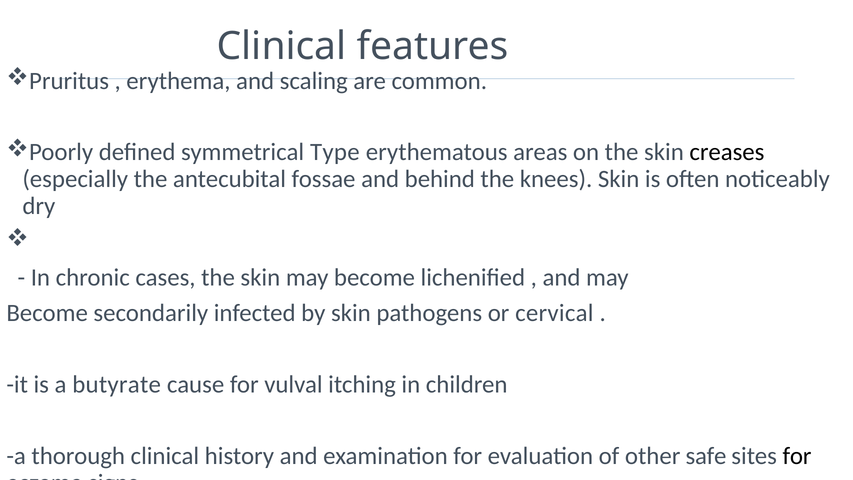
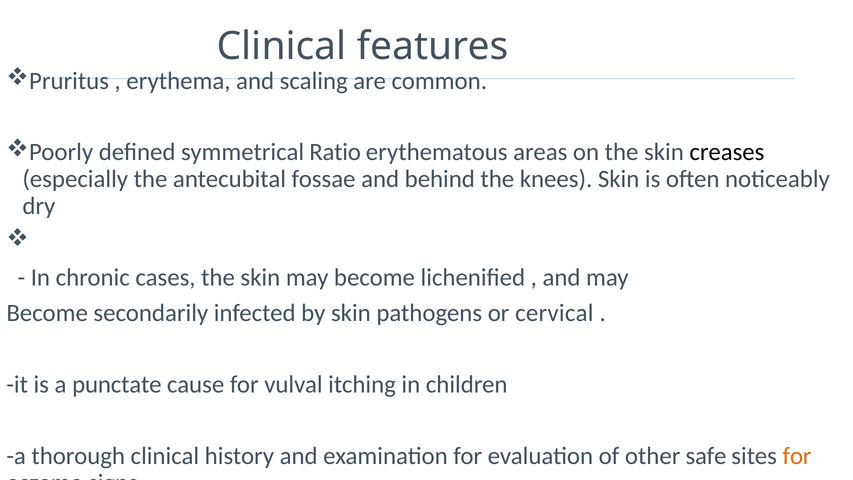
Type: Type -> Ratio
butyrate: butyrate -> punctate
for at (797, 456) colour: black -> orange
